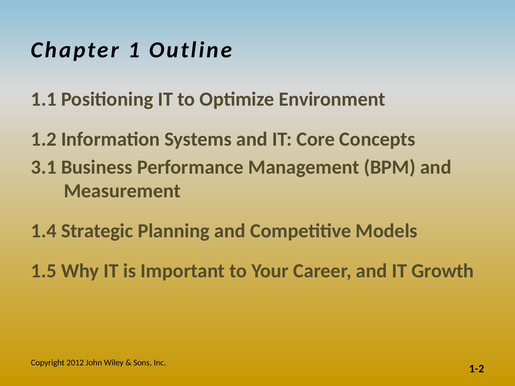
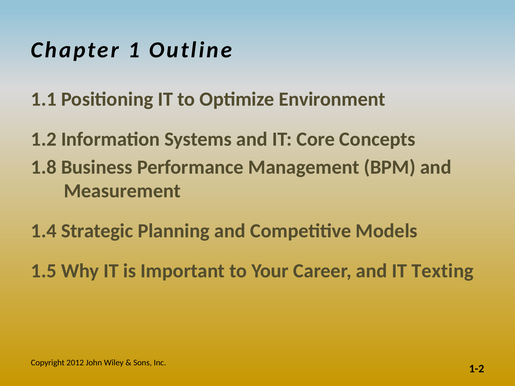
3.1: 3.1 -> 1.8
Growth: Growth -> Texting
